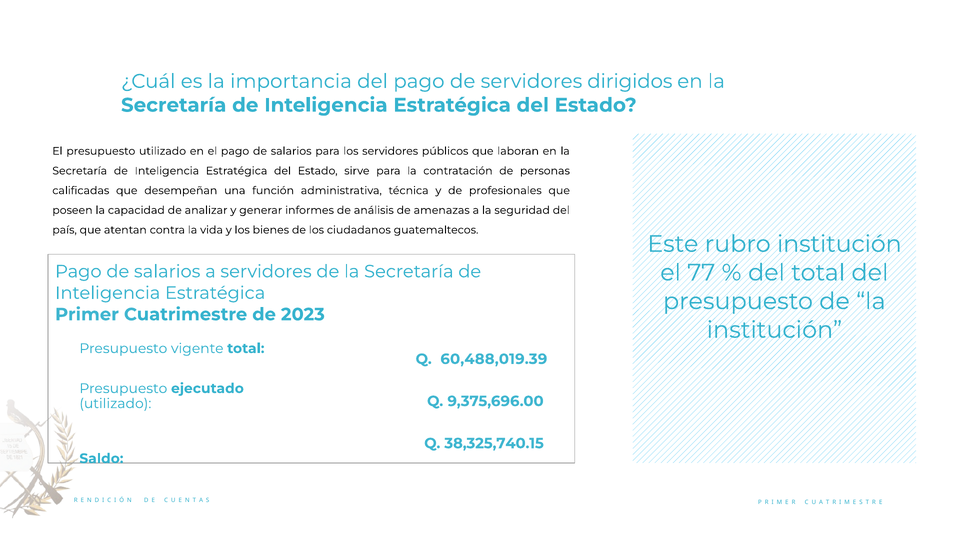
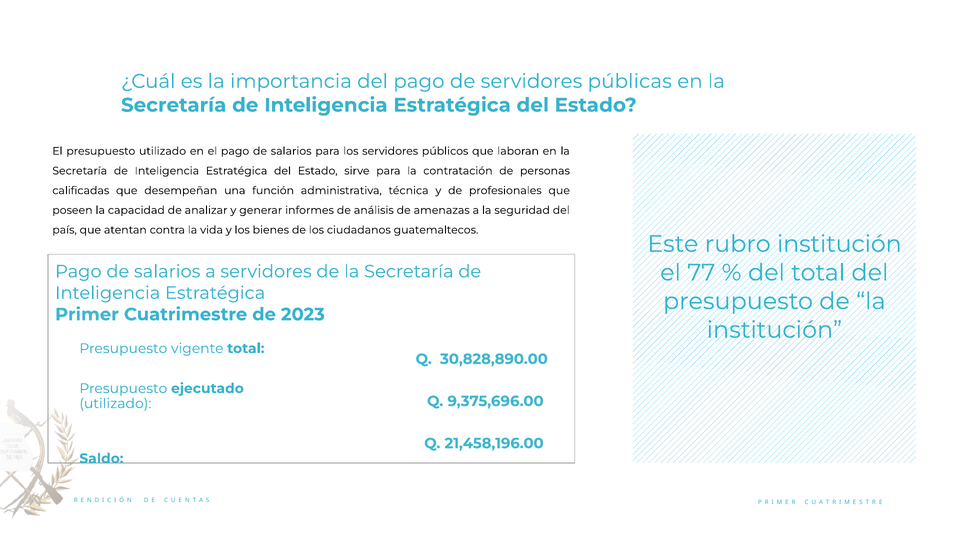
dirigidos: dirigidos -> públicas
60,488,019.39: 60,488,019.39 -> 30,828,890.00
38,325,740.15: 38,325,740.15 -> 21,458,196.00
